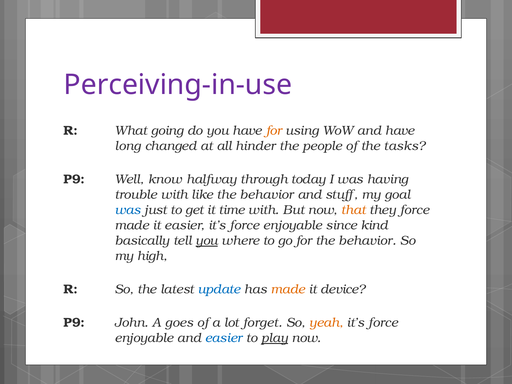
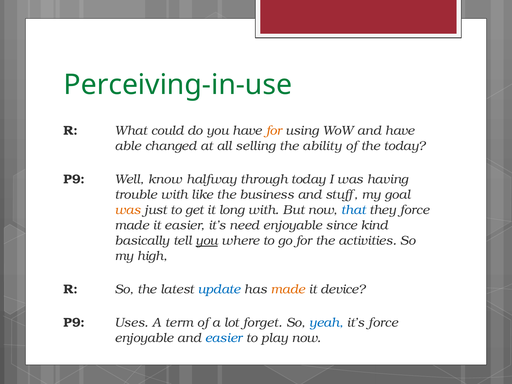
Perceiving-in-use colour: purple -> green
going: going -> could
long: long -> able
hinder: hinder -> selling
people: people -> ability
the tasks: tasks -> today
like the behavior: behavior -> business
was at (128, 210) colour: blue -> orange
time: time -> long
that colour: orange -> blue
easier it’s force: force -> need
for the behavior: behavior -> activities
John: John -> Uses
goes: goes -> term
yeah colour: orange -> blue
play underline: present -> none
